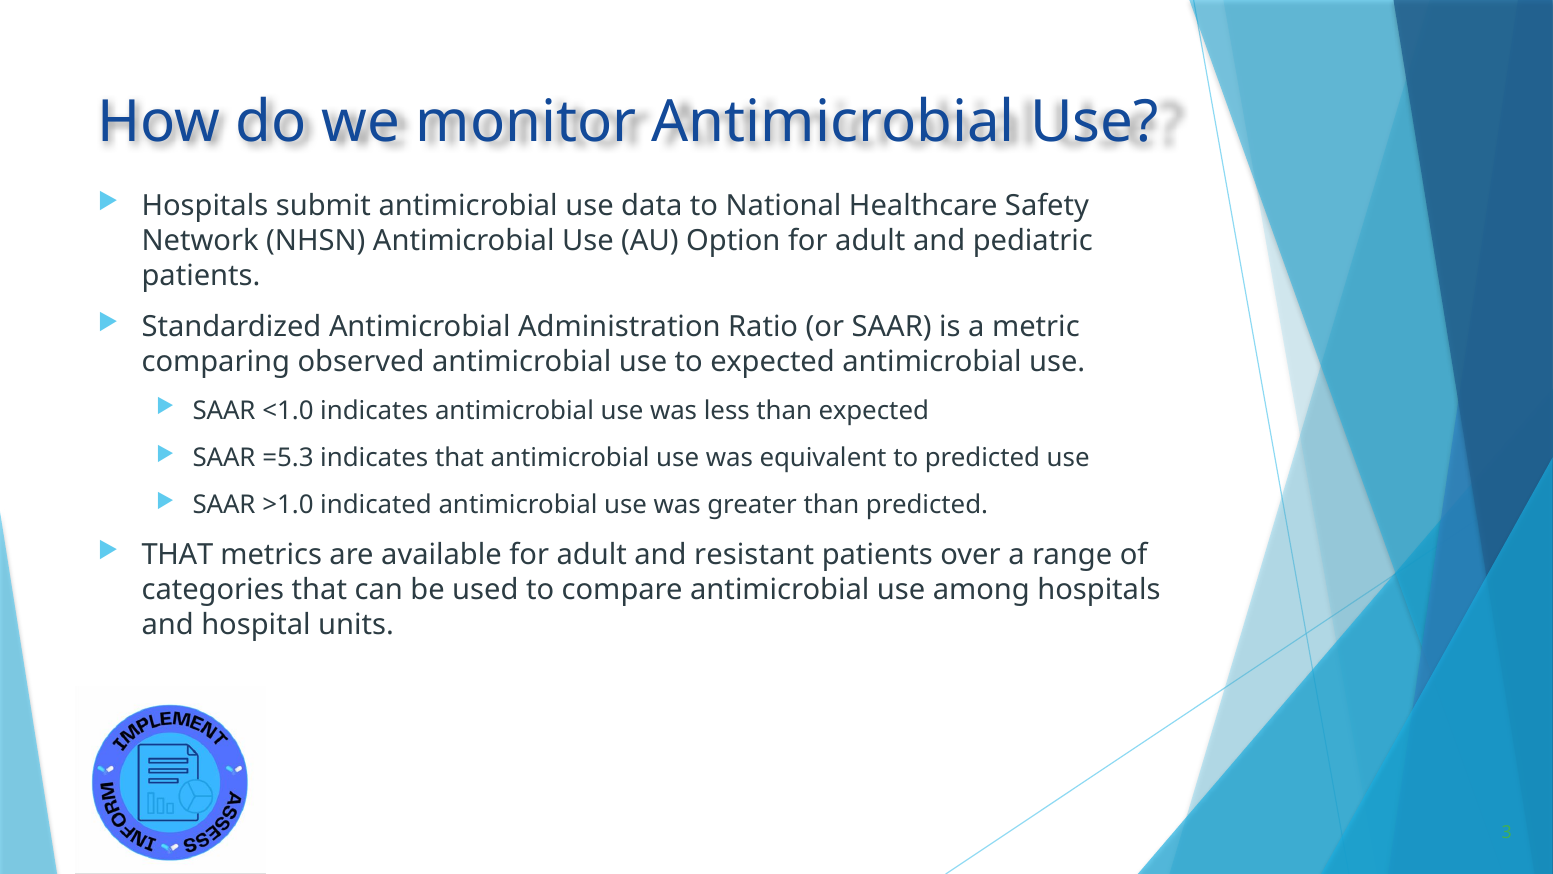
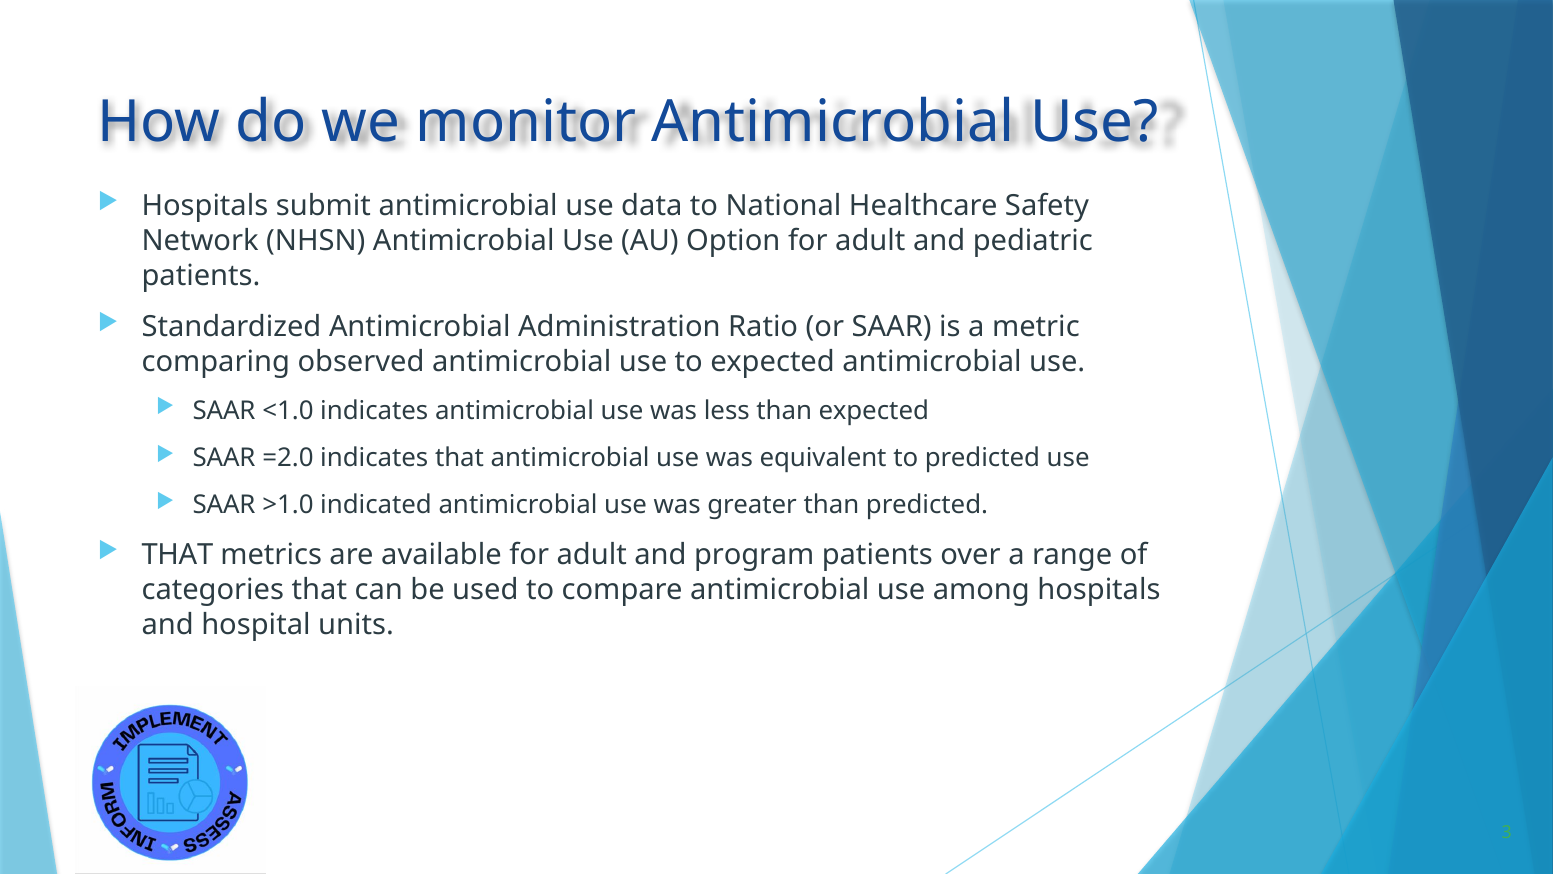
=5.3: =5.3 -> =2.0
resistant: resistant -> program
